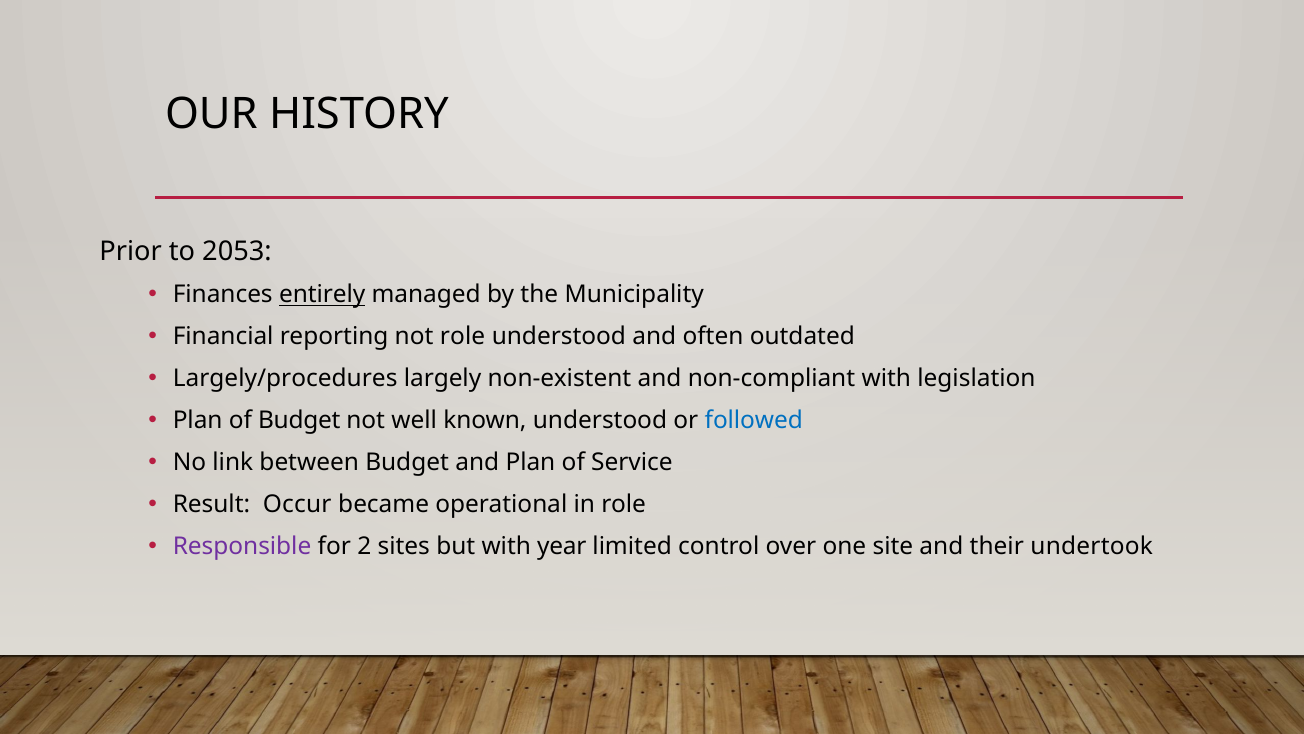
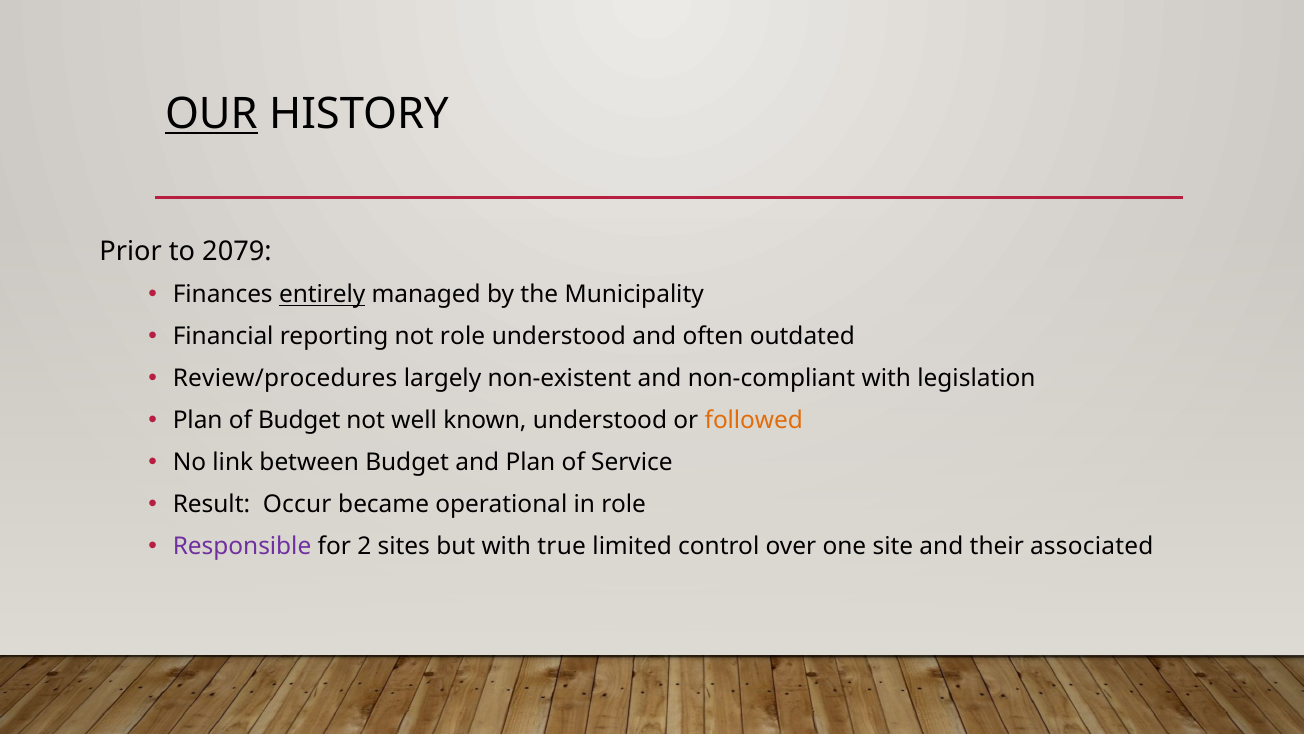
OUR underline: none -> present
2053: 2053 -> 2079
Largely/procedures: Largely/procedures -> Review/procedures
followed colour: blue -> orange
year: year -> true
undertook: undertook -> associated
